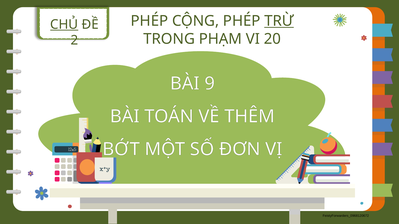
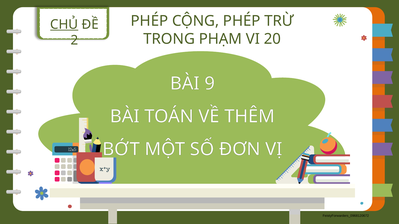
TRỪ underline: present -> none
